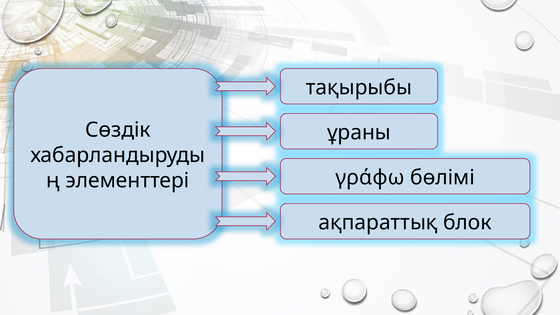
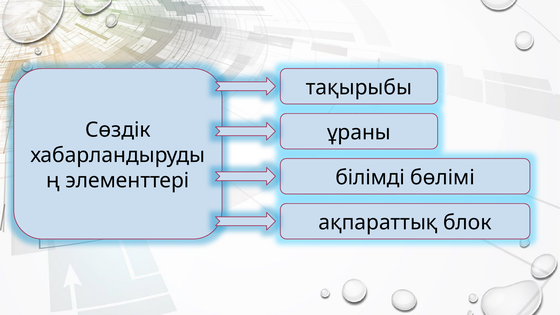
γράφω: γράφω -> білімді
